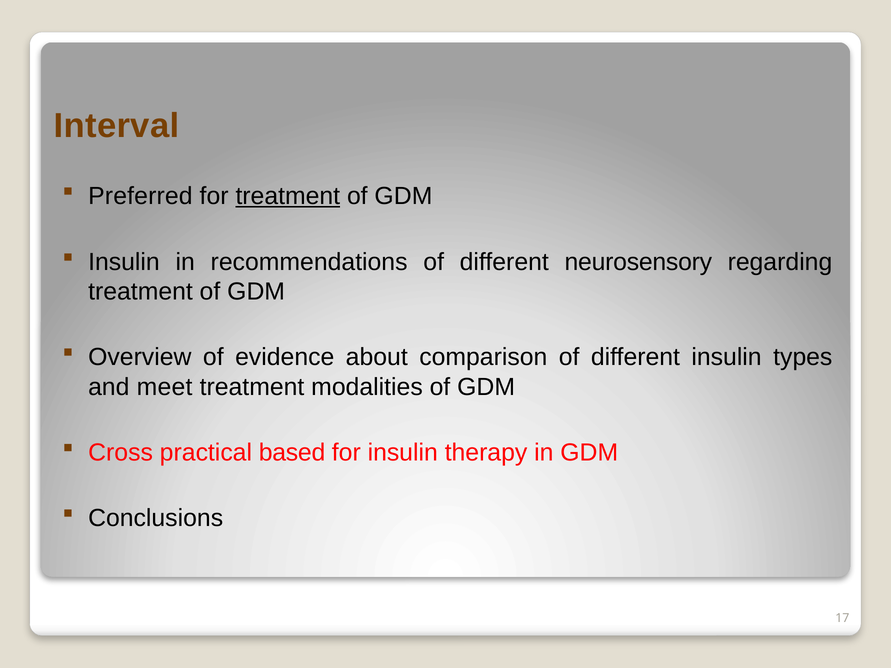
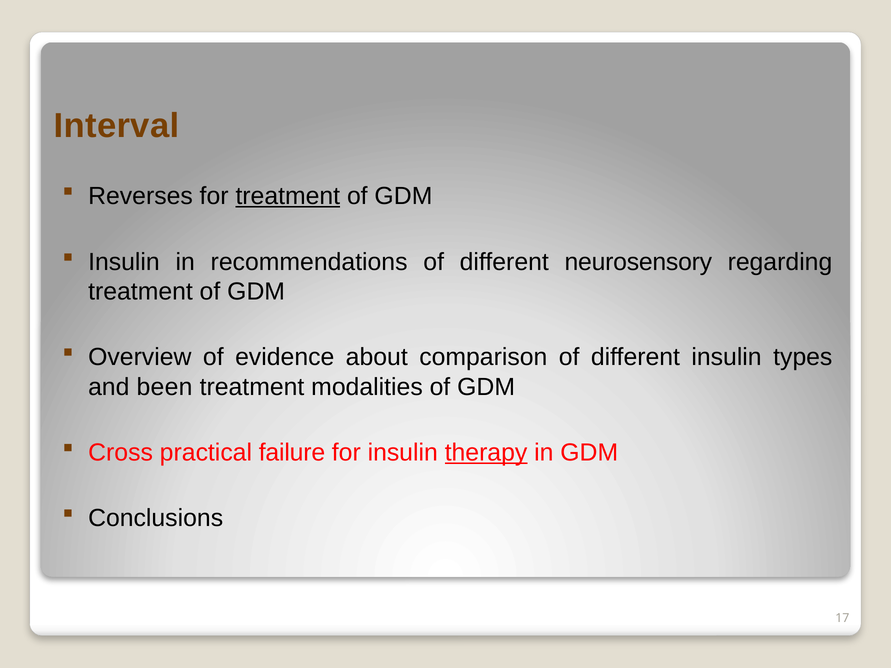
Preferred: Preferred -> Reverses
meet: meet -> been
based: based -> failure
therapy underline: none -> present
